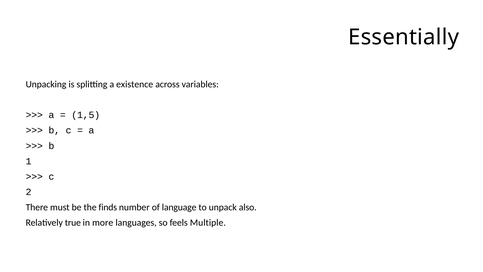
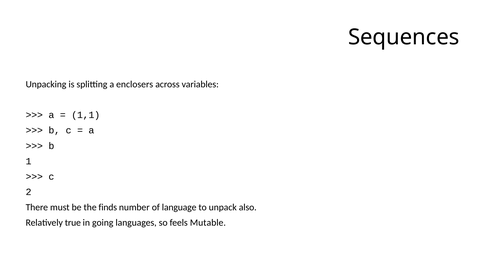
Essentially: Essentially -> Sequences
existence: existence -> enclosers
1,5: 1,5 -> 1,1
more: more -> going
Multiple: Multiple -> Mutable
